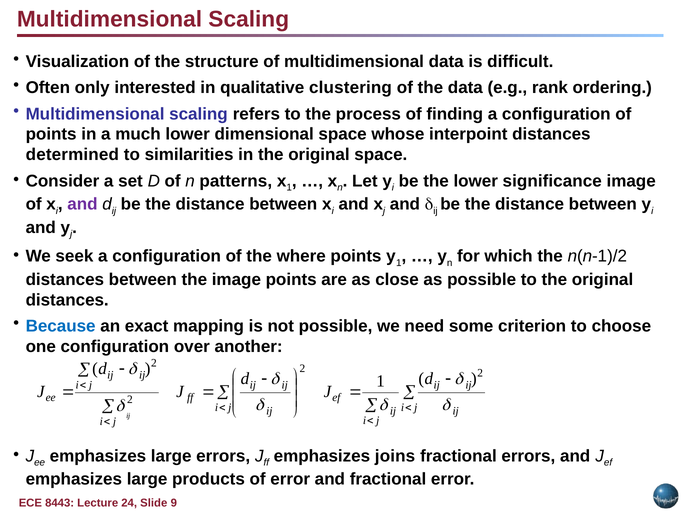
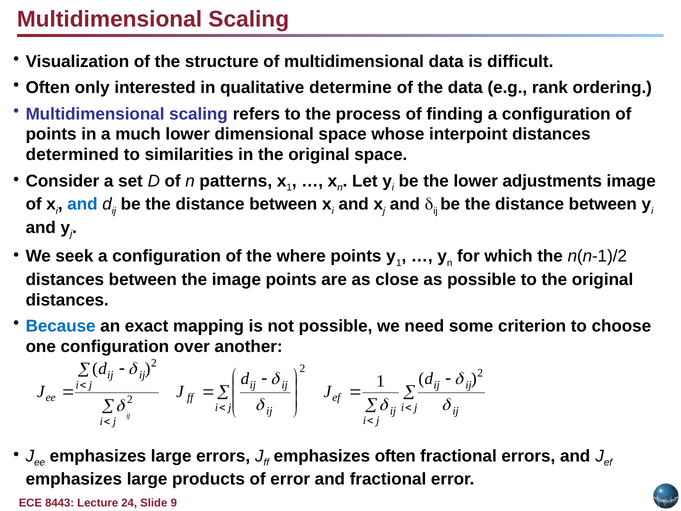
clustering: clustering -> determine
significance: significance -> adjustments
and at (82, 204) colour: purple -> blue
emphasizes joins: joins -> often
